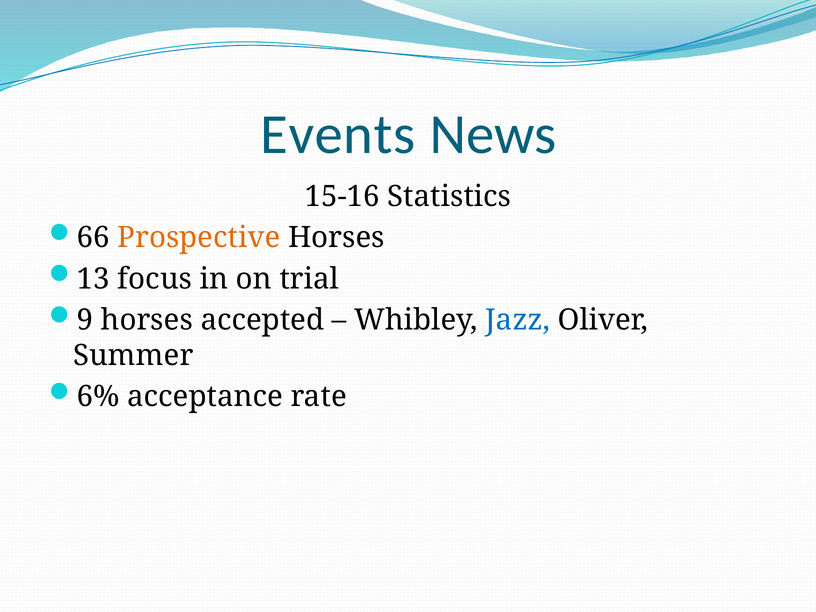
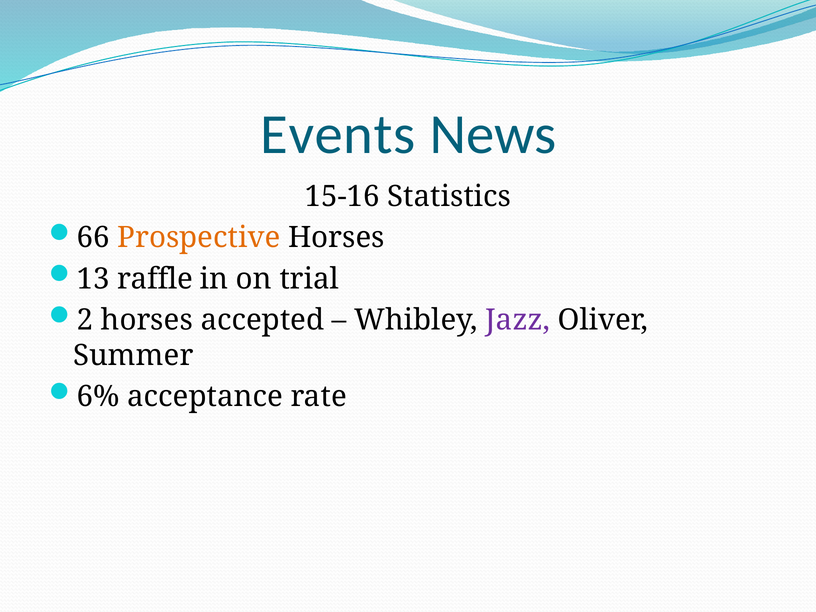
focus: focus -> raffle
9: 9 -> 2
Jazz colour: blue -> purple
